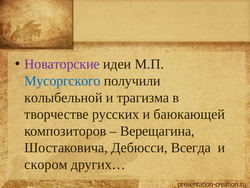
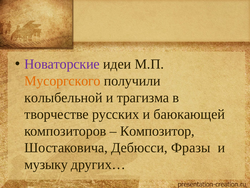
Мусоргского colour: blue -> orange
Верещагина: Верещагина -> Композитор
Всегда: Всегда -> Фразы
скором: скором -> музыку
